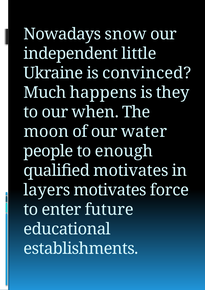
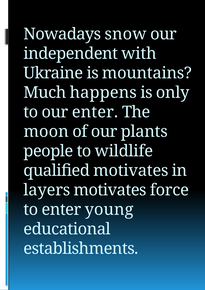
little: little -> with
convinced: convinced -> mountains
they: they -> only
our when: when -> enter
water: water -> plants
enough: enough -> wildlife
future: future -> young
